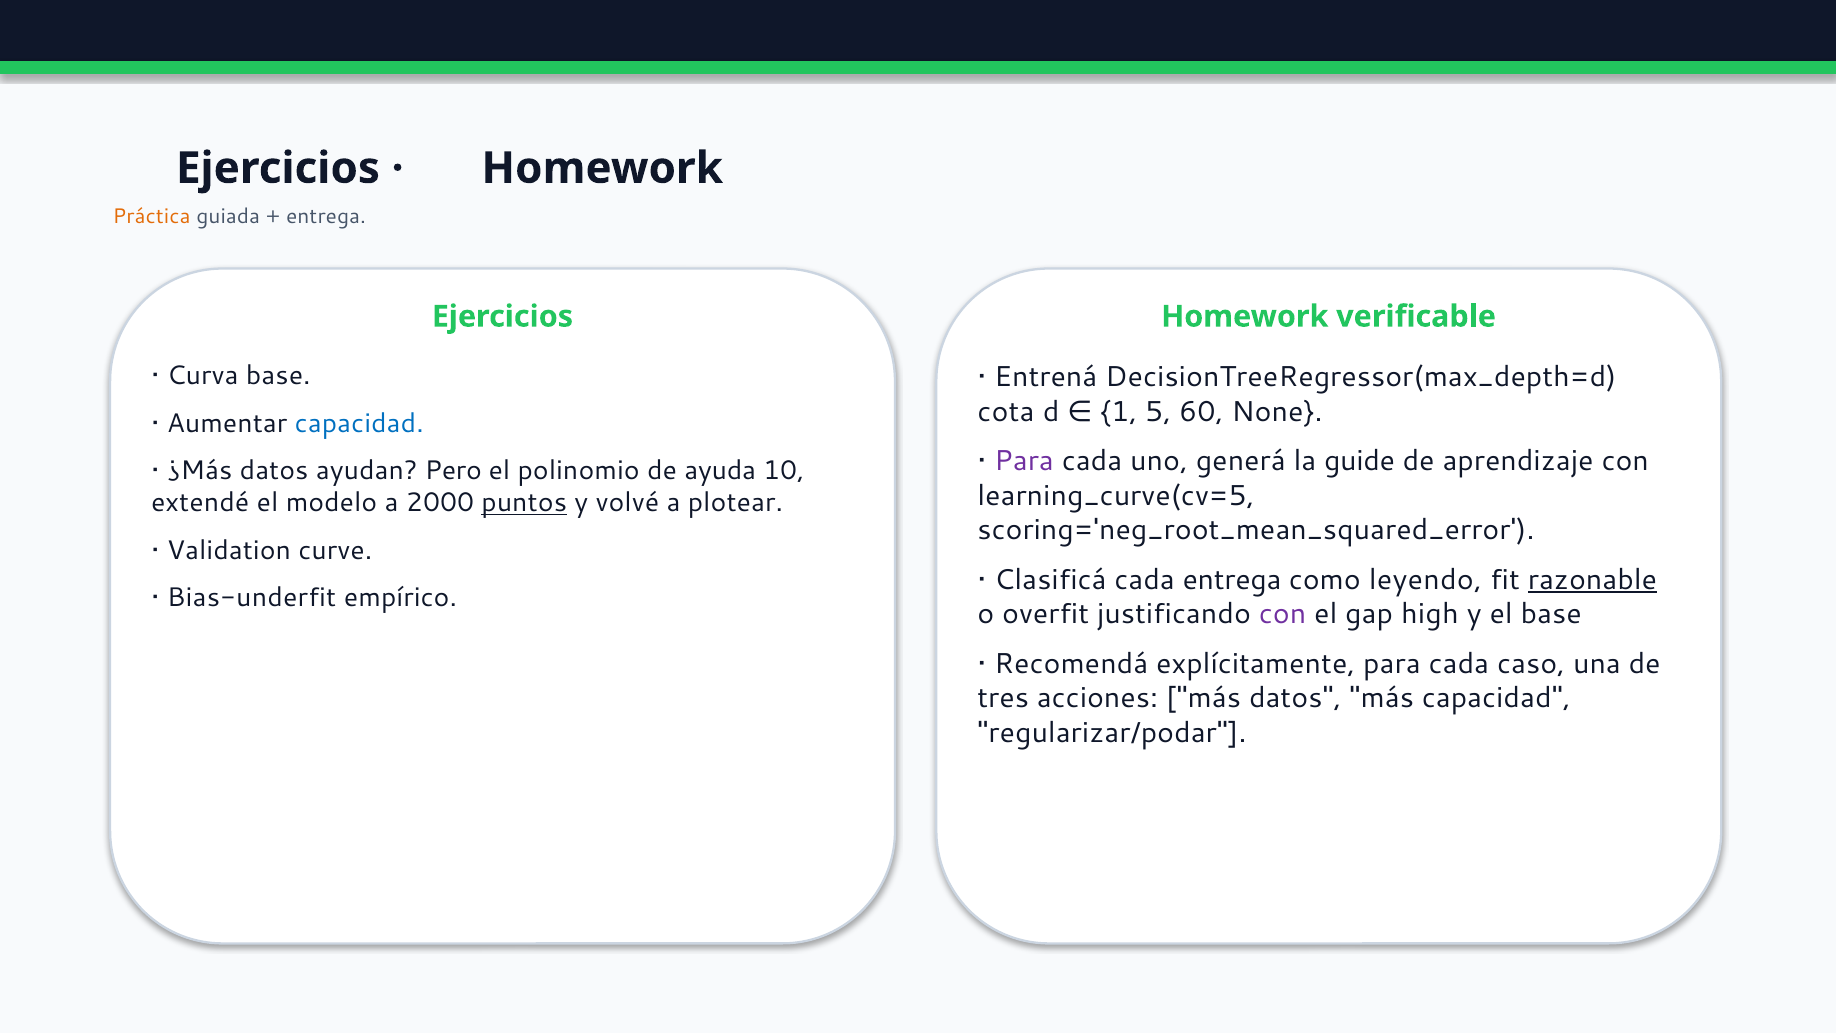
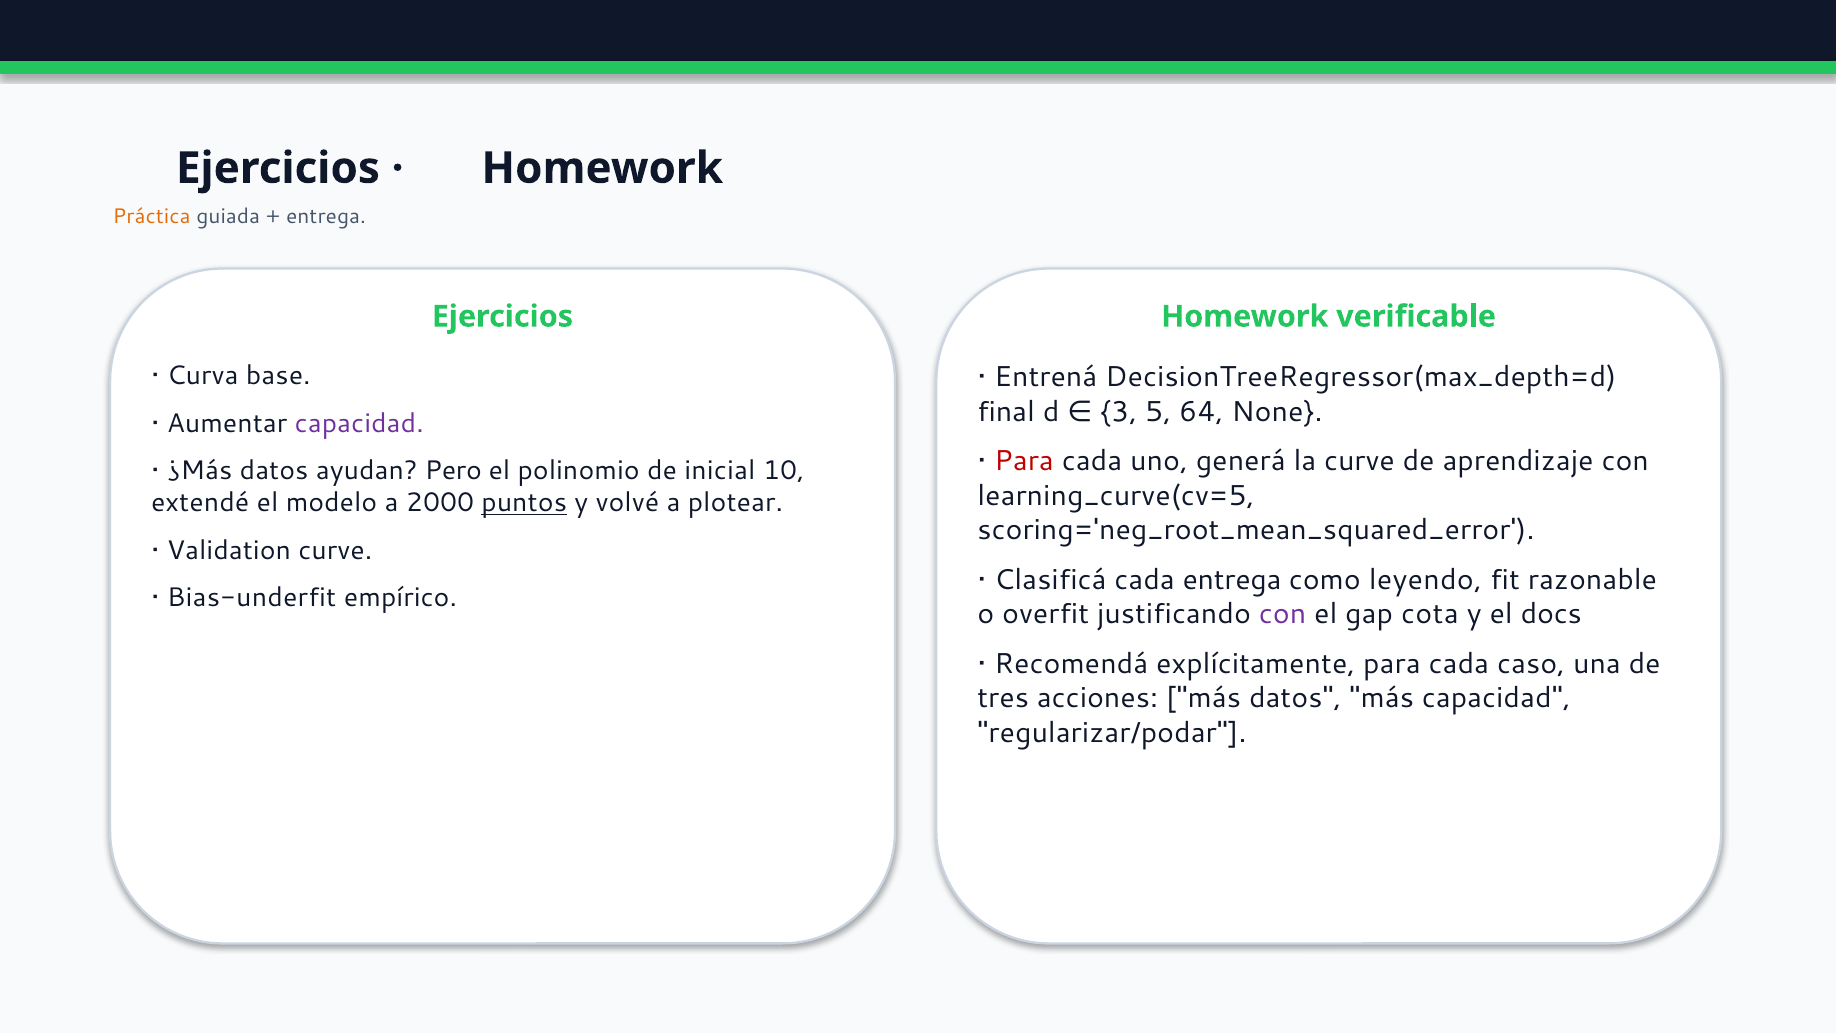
cota: cota -> final
1: 1 -> 3
60: 60 -> 64
capacidad at (359, 423) colour: blue -> purple
Para at (1024, 461) colour: purple -> red
la guide: guide -> curve
ayuda: ayuda -> inicial
razonable underline: present -> none
high: high -> cota
el base: base -> docs
